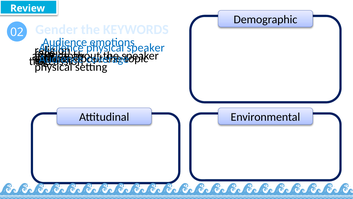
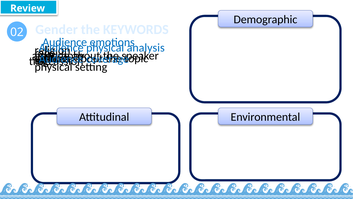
speaker at (146, 48): speaker -> analysis
